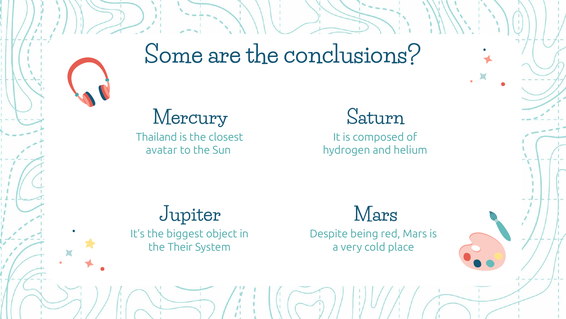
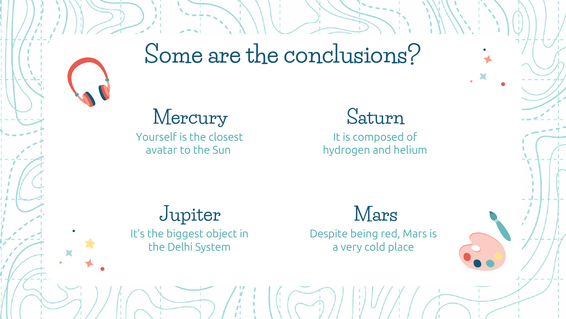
Thailand: Thailand -> Yourself
Their: Their -> Delhi
